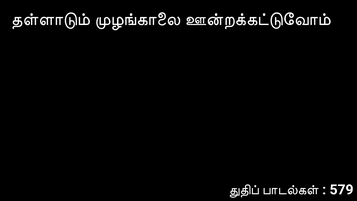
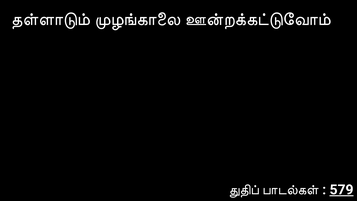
579 underline: none -> present
